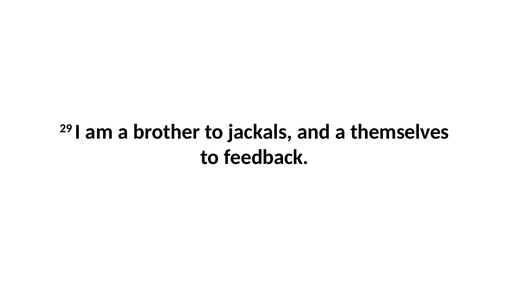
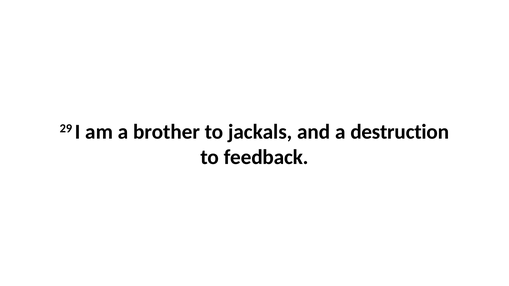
themselves: themselves -> destruction
